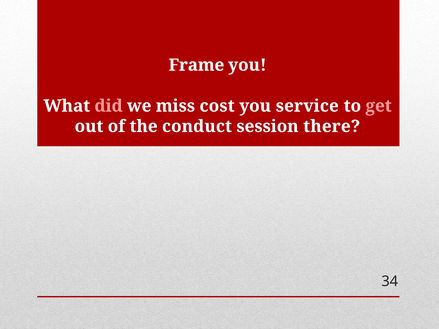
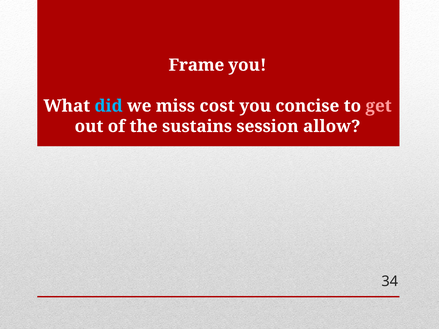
did colour: pink -> light blue
service: service -> concise
conduct: conduct -> sustains
there: there -> allow
